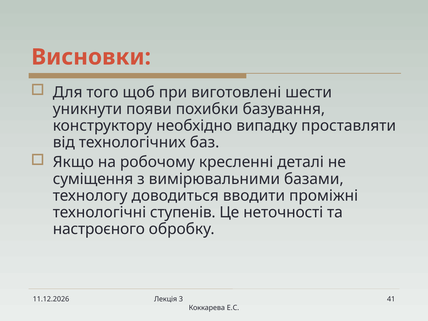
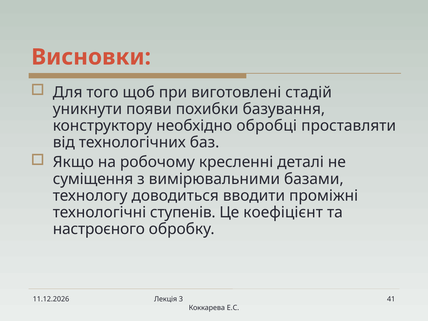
шести: шести -> стадій
випадку: випадку -> обробці
неточності: неточності -> коефіцієнт
